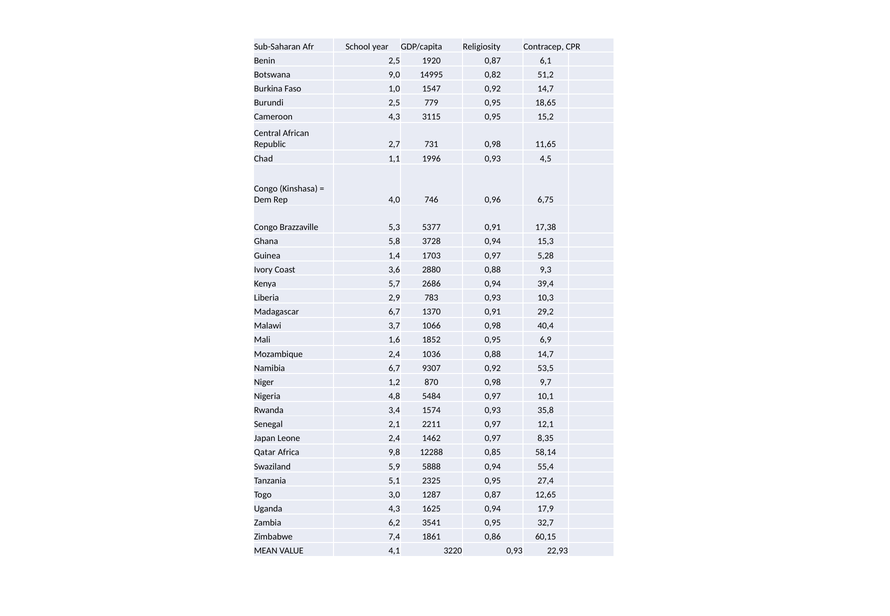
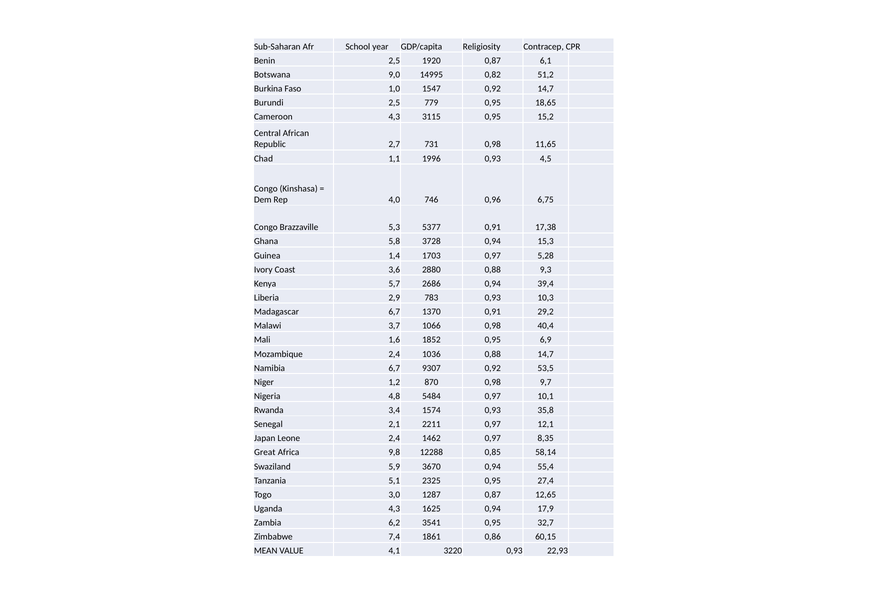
Qatar: Qatar -> Great
5888: 5888 -> 3670
